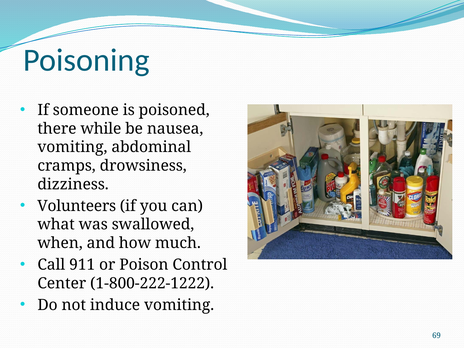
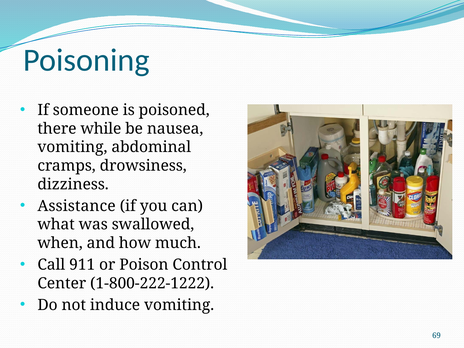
Volunteers: Volunteers -> Assistance
